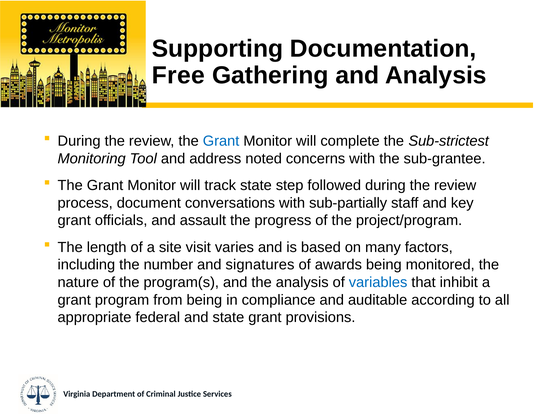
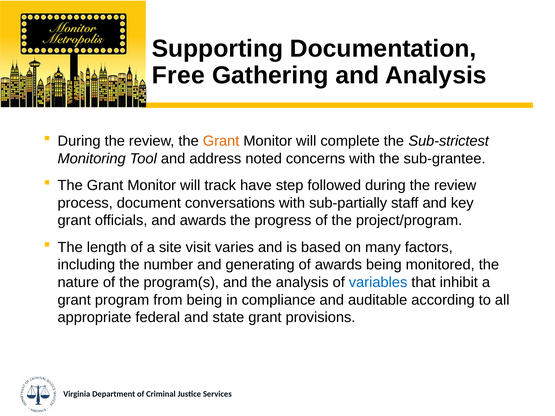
Grant at (221, 141) colour: blue -> orange
track state: state -> have
and assault: assault -> awards
signatures: signatures -> generating
